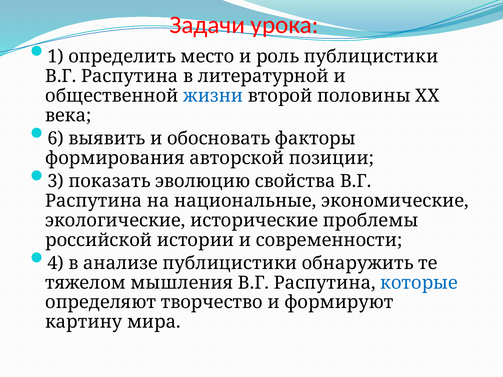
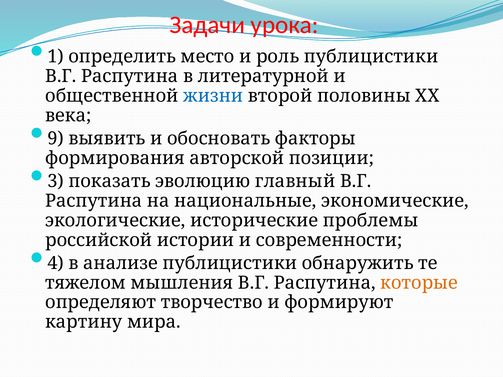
6: 6 -> 9
свойства: свойства -> главный
которые colour: blue -> orange
